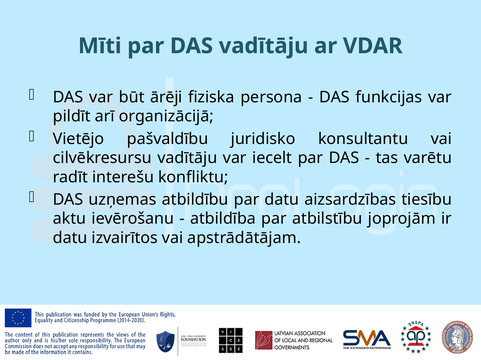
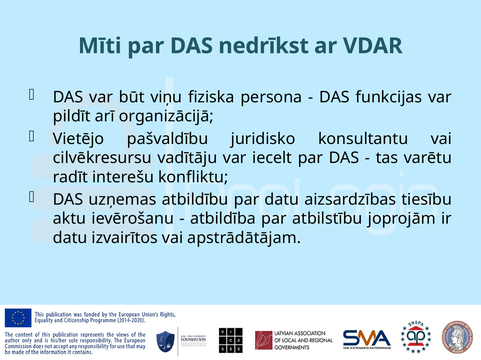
DAS vadītāju: vadītāju -> nedrīkst
ārēji: ārēji -> viņu
